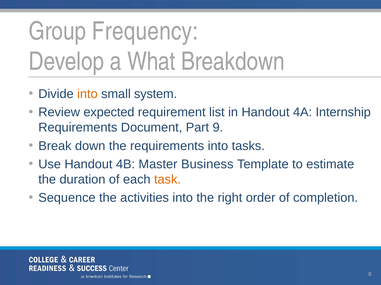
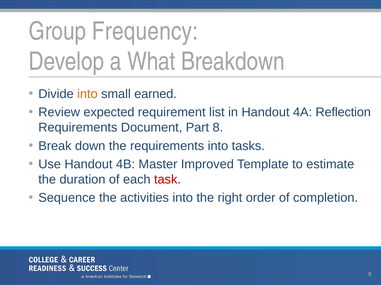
system: system -> earned
Internship: Internship -> Reflection
Part 9: 9 -> 8
Business: Business -> Improved
task colour: orange -> red
